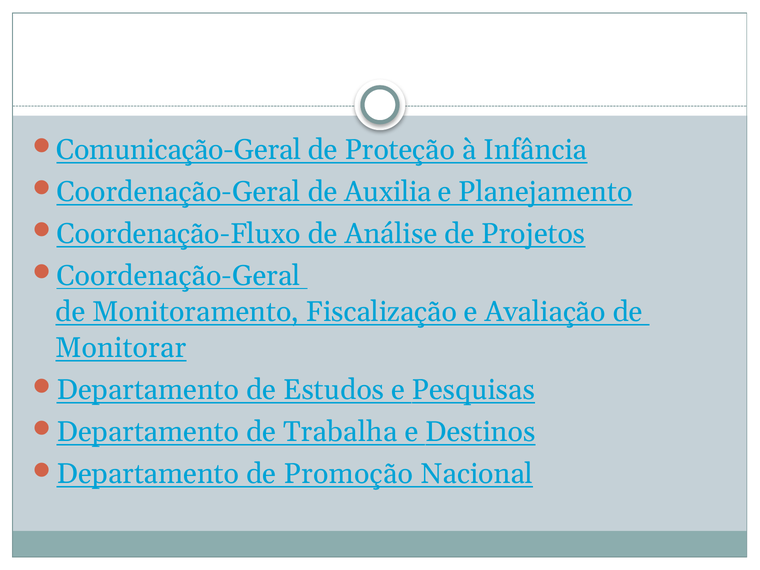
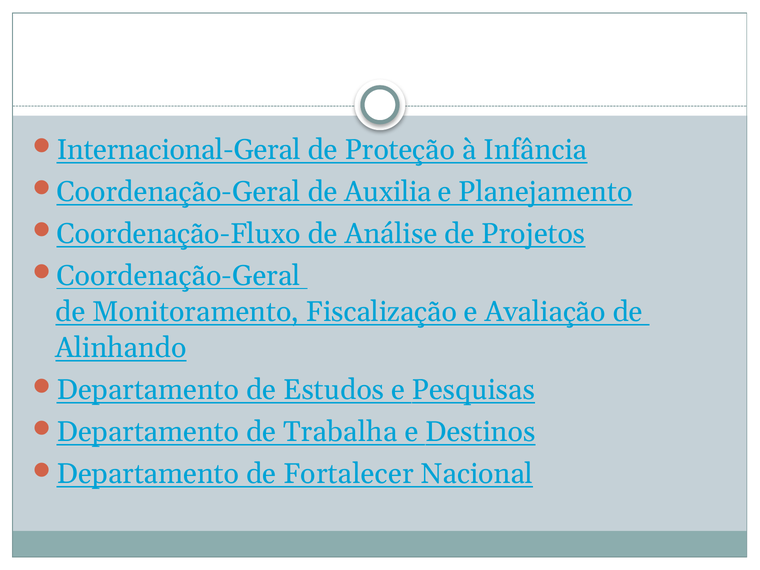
Comunicação-Geral: Comunicação-Geral -> Internacional-Geral
Monitorar: Monitorar -> Alinhando
Promoção: Promoção -> Fortalecer
